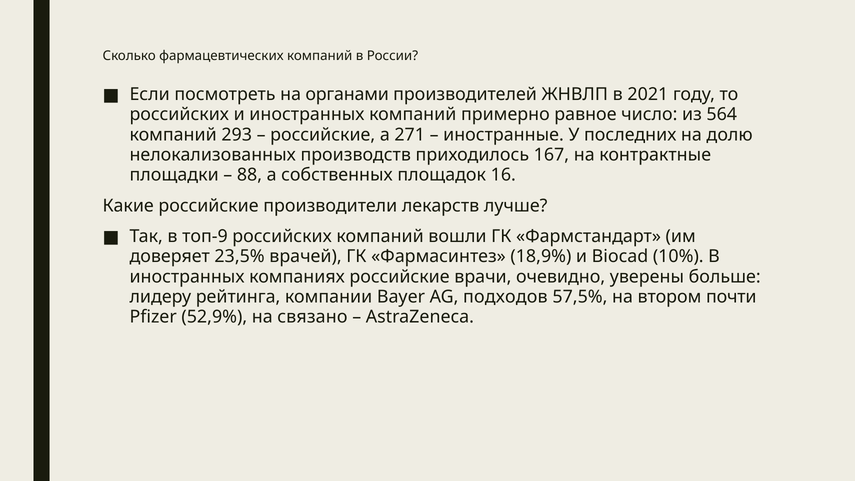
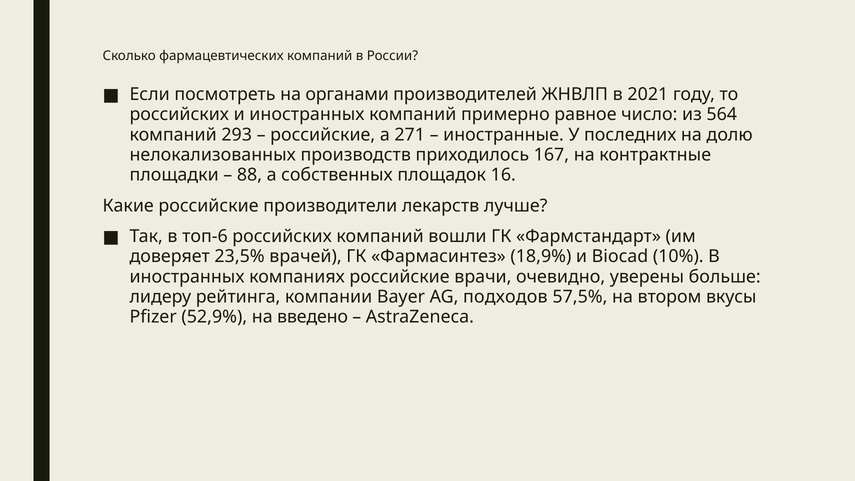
топ-9: топ-9 -> топ-6
почти: почти -> вкусы
связано: связано -> введено
